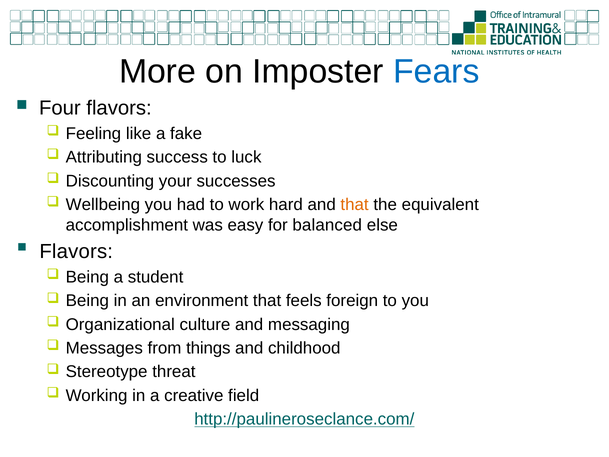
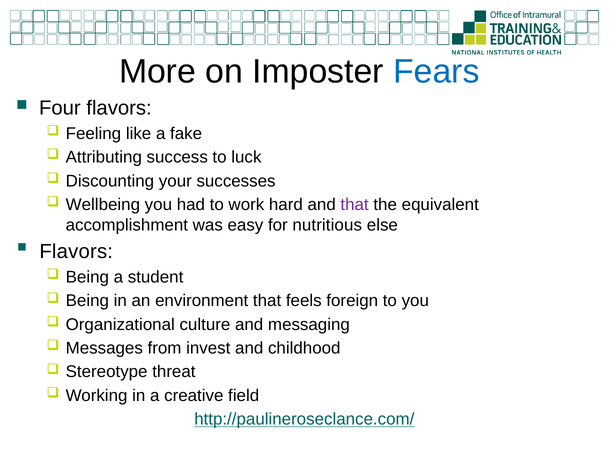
that at (355, 205) colour: orange -> purple
balanced: balanced -> nutritious
things: things -> invest
